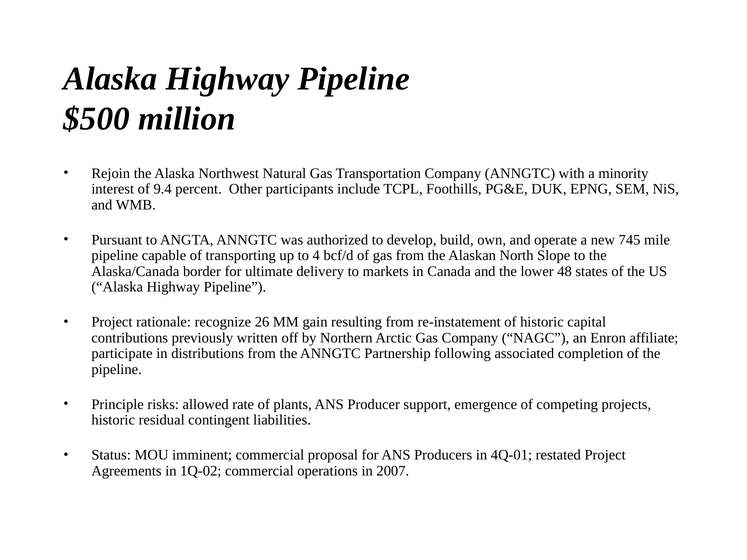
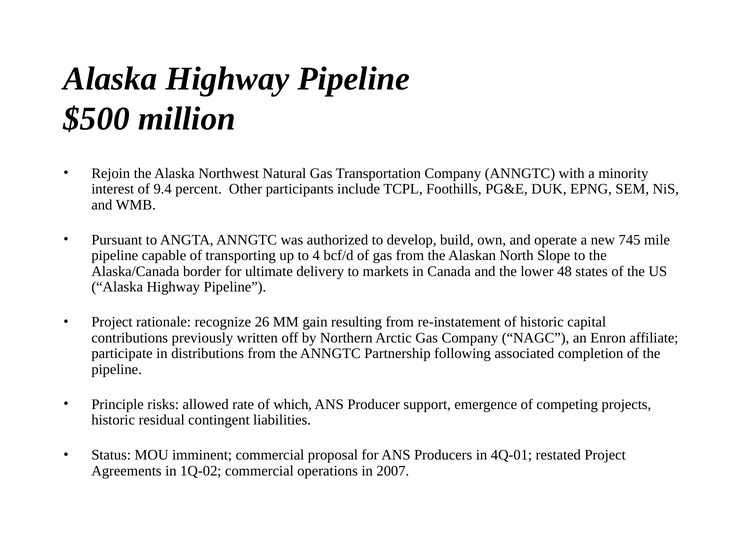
plants: plants -> which
